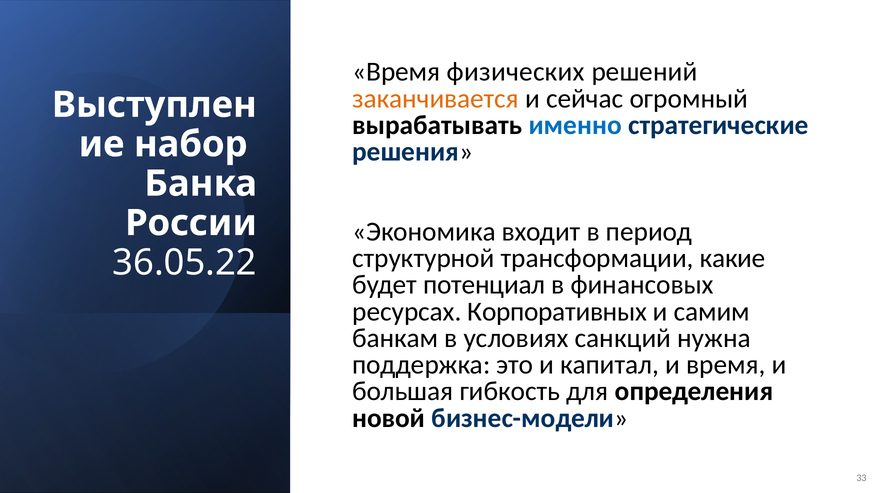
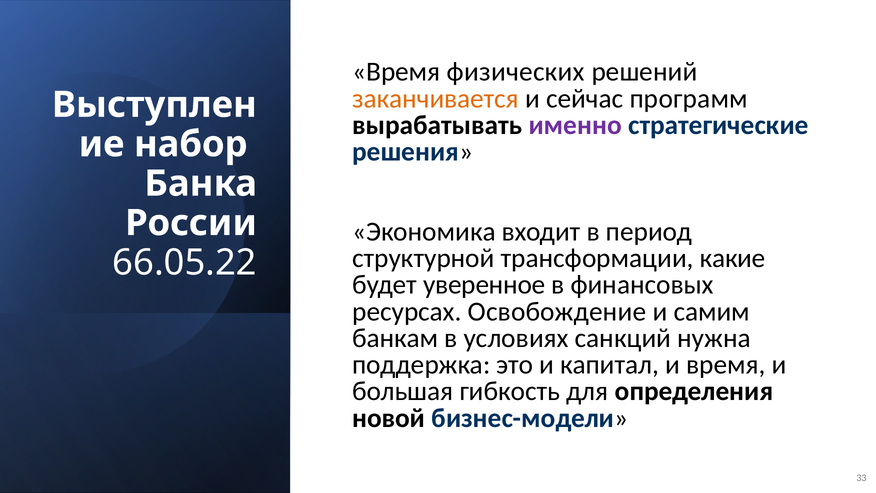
огромный: огромный -> программ
именно colour: blue -> purple
36.05.22: 36.05.22 -> 66.05.22
потенциал: потенциал -> уверенное
Корпоративных: Корпоративных -> Освобождение
